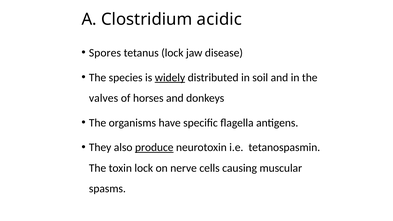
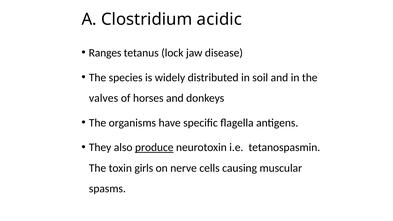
Spores: Spores -> Ranges
widely underline: present -> none
toxin lock: lock -> girls
